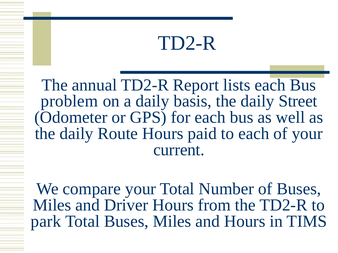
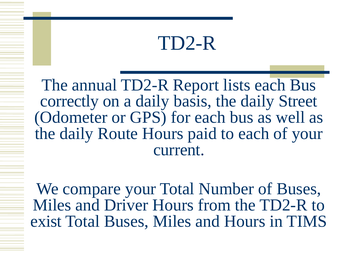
problem: problem -> correctly
park: park -> exist
